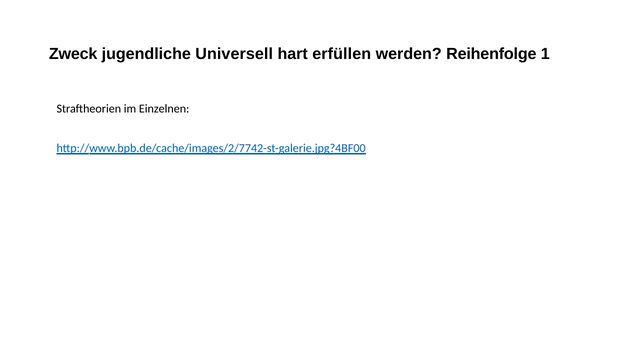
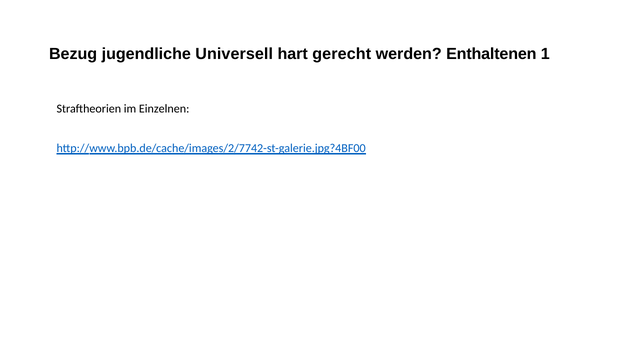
Zweck: Zweck -> Bezug
erfüllen: erfüllen -> gerecht
Reihenfolge: Reihenfolge -> Enthaltenen
